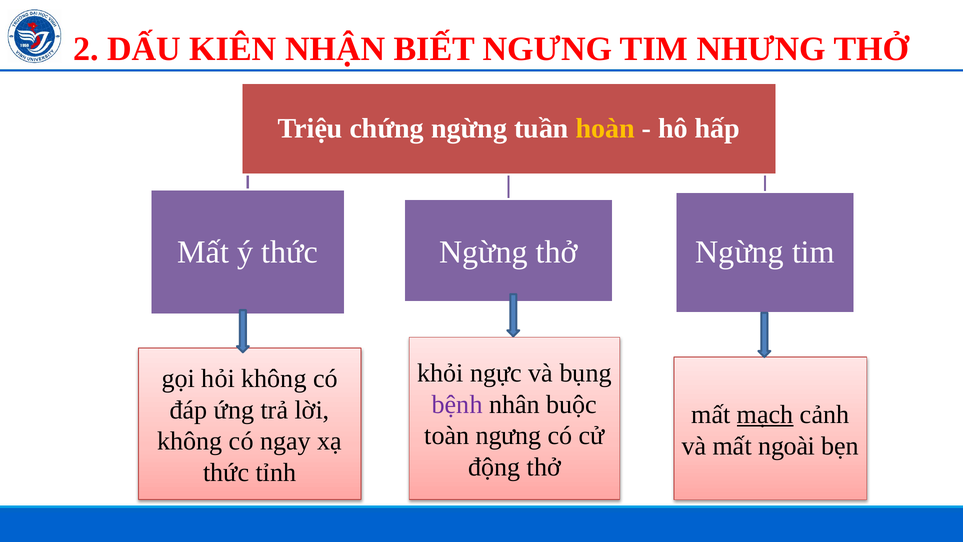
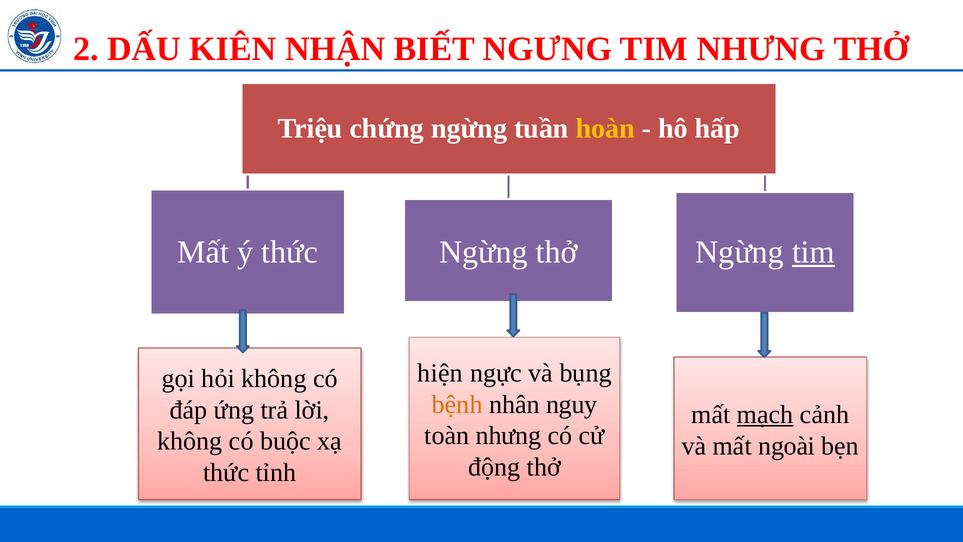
tim at (813, 252) underline: none -> present
khỏi: khỏi -> hiện
bệnh colour: purple -> orange
buộc: buộc -> nguy
toàn ngưng: ngưng -> nhưng
ngay: ngay -> buộc
